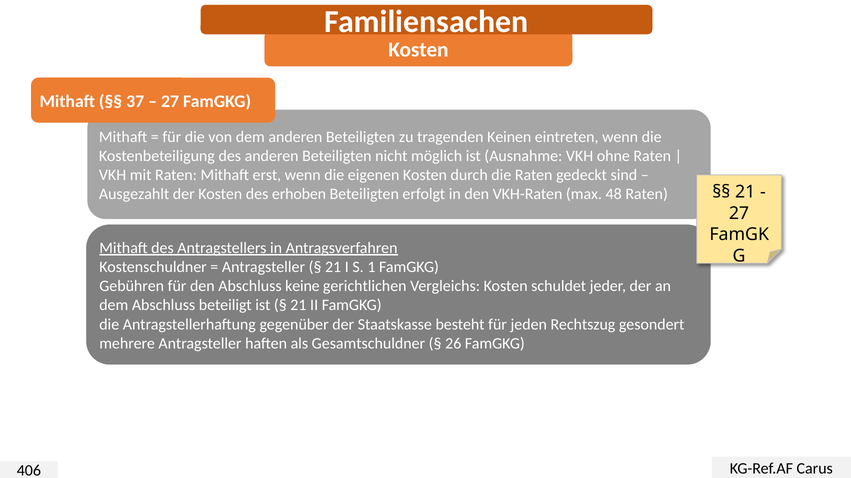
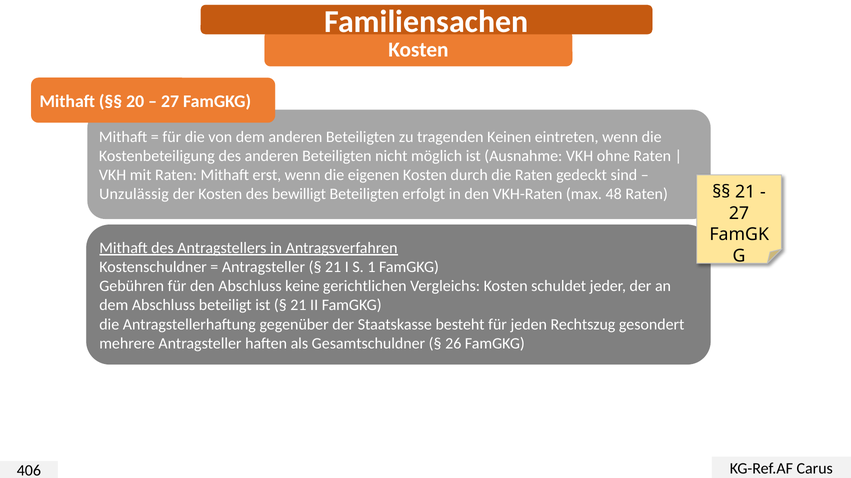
37: 37 -> 20
Ausgezahlt: Ausgezahlt -> Unzulässig
erhoben: erhoben -> bewilligt
